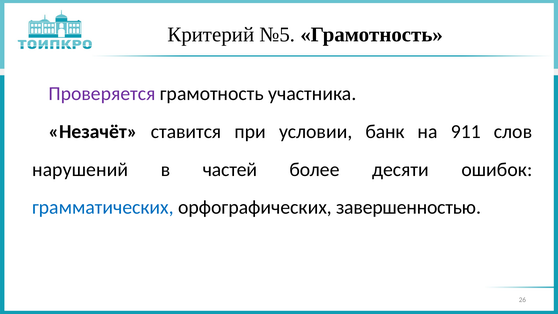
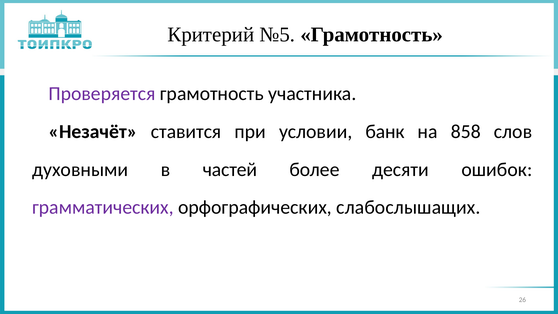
911: 911 -> 858
нарушений: нарушений -> духовными
грамматических colour: blue -> purple
завершенностью: завершенностью -> слабослышащих
